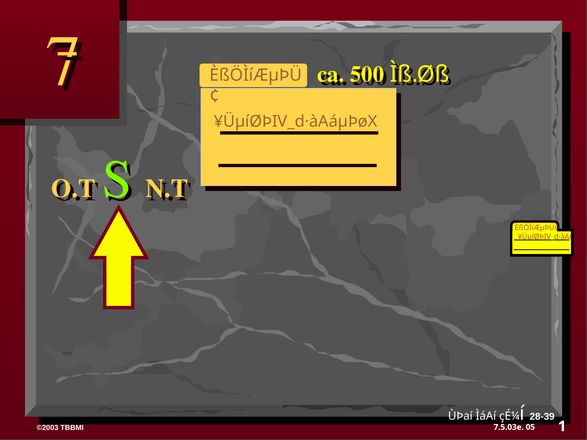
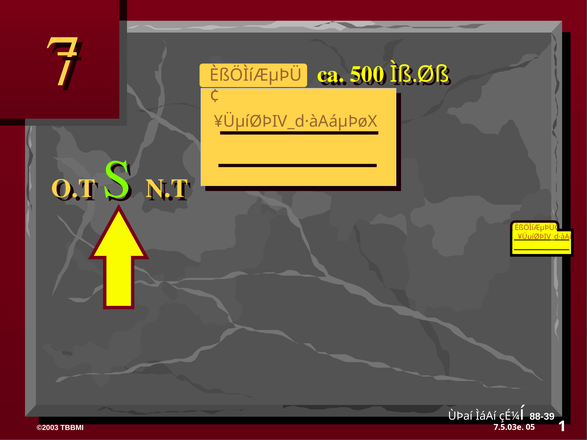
28-39: 28-39 -> 88-39
